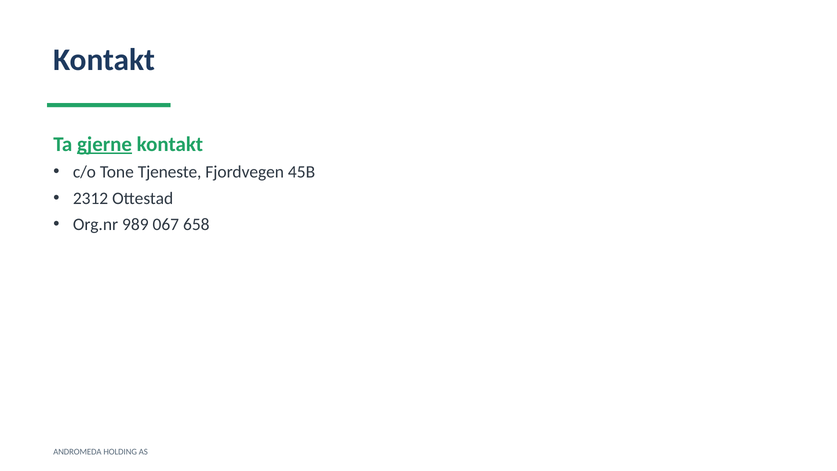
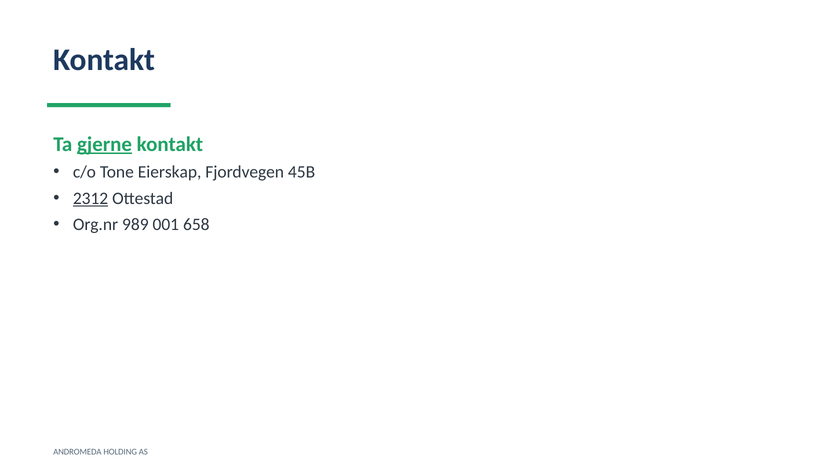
Tjeneste: Tjeneste -> Eierskap
2312 underline: none -> present
067: 067 -> 001
